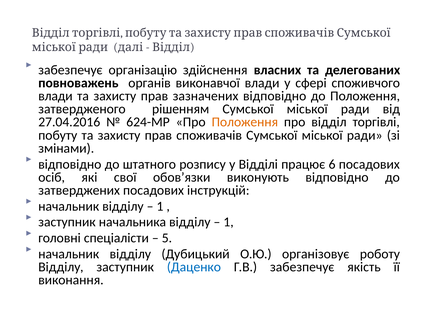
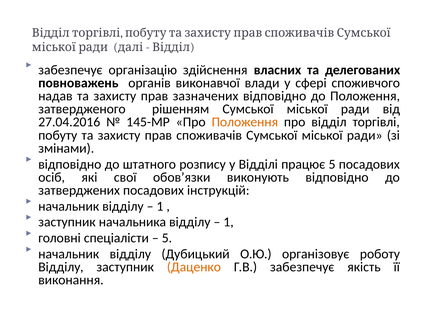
влади at (55, 96): влади -> надав
624-МР: 624-МР -> 145-МР
працює 6: 6 -> 5
Даценко colour: blue -> orange
